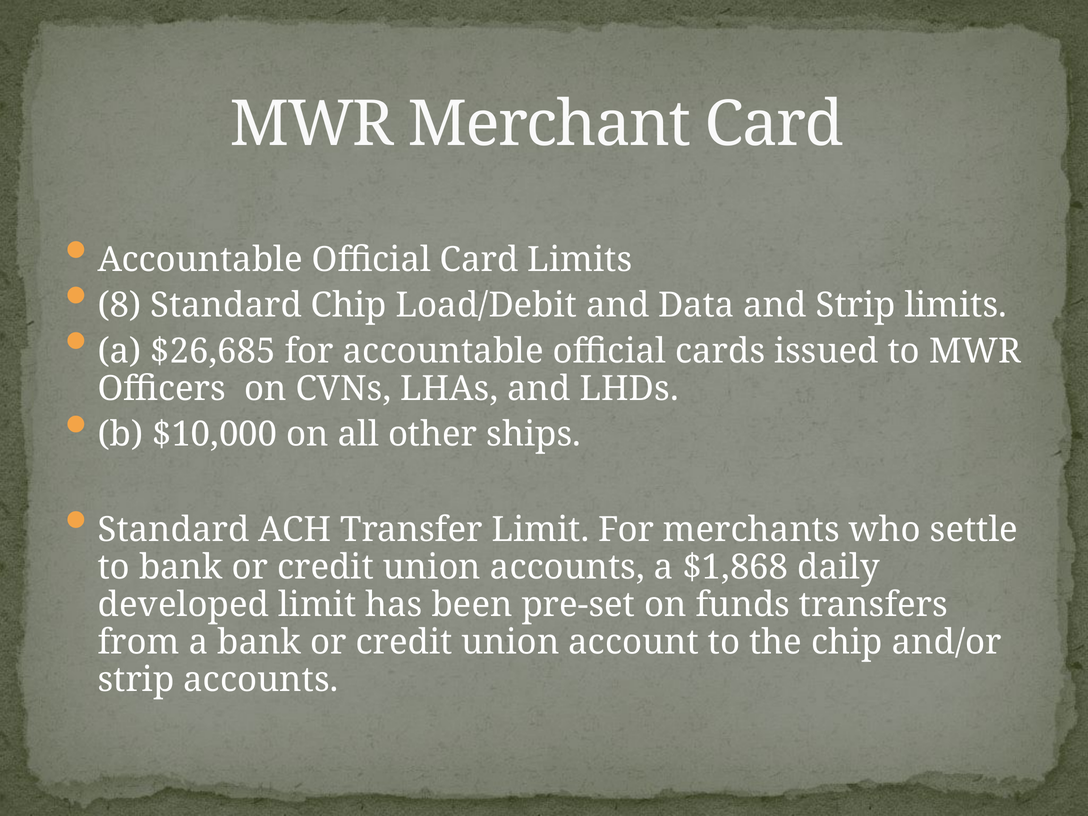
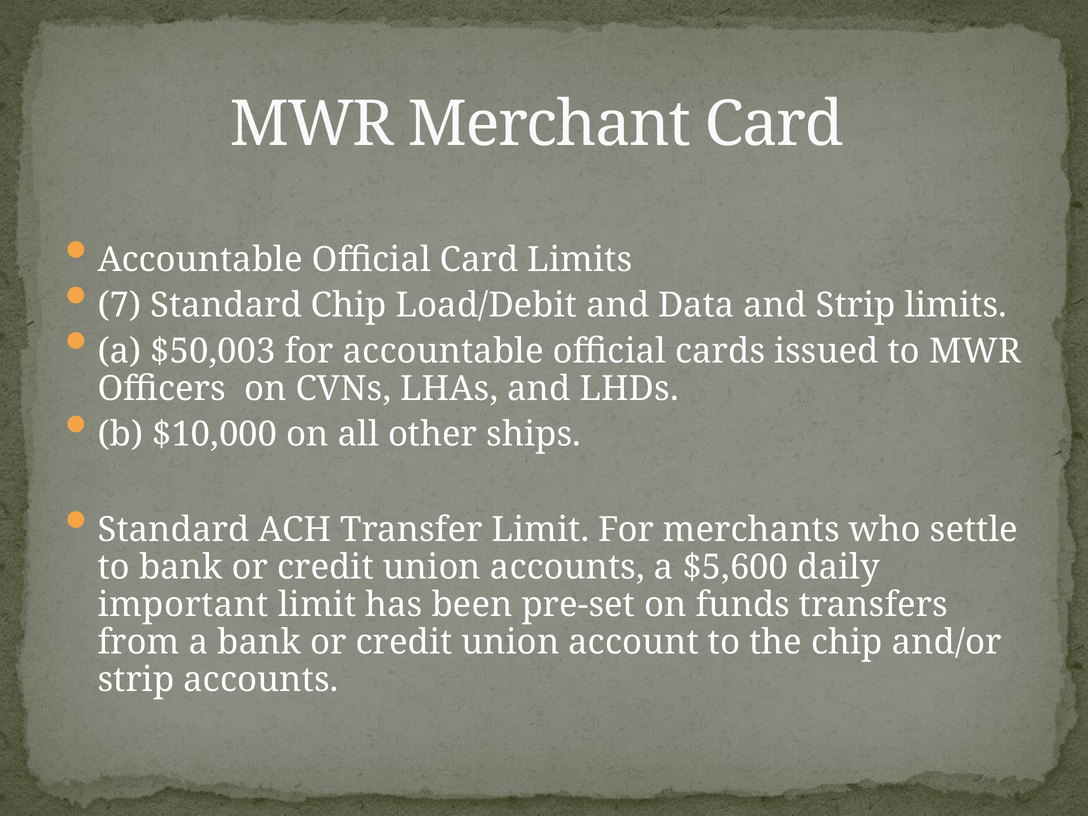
8: 8 -> 7
$26,685: $26,685 -> $50,003
$1,868: $1,868 -> $5,600
developed: developed -> important
